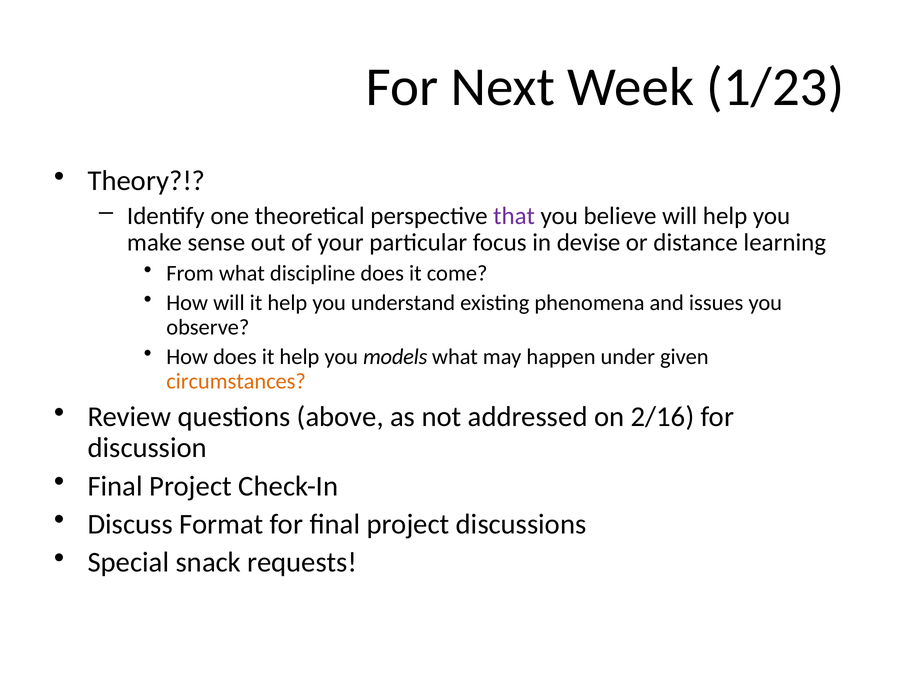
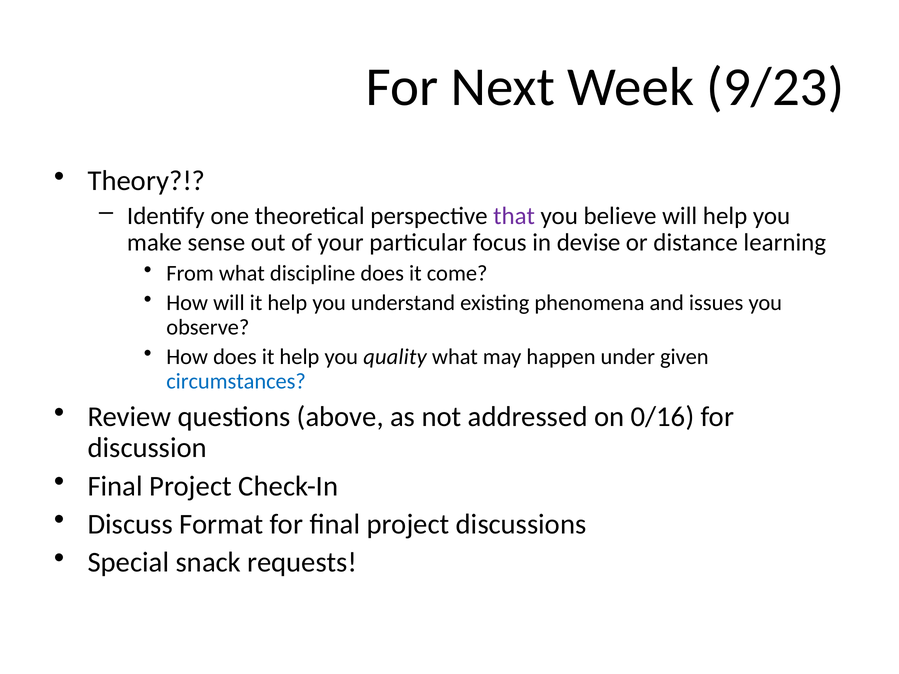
1/23: 1/23 -> 9/23
models: models -> quality
circumstances colour: orange -> blue
2/16: 2/16 -> 0/16
